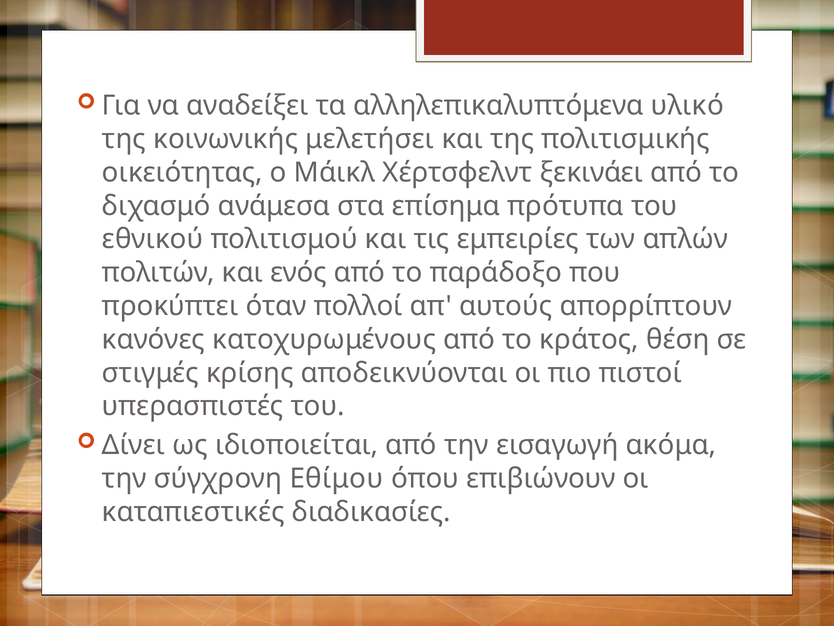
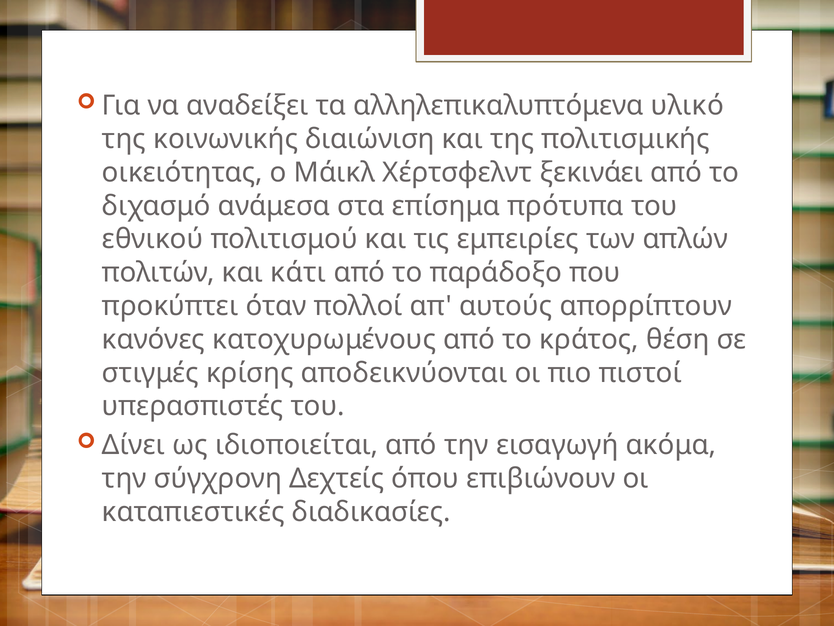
μελετήσει: μελετήσει -> διαιώνιση
ενός: ενός -> κάτι
Εθίμου: Εθίμου -> Δεχτείς
